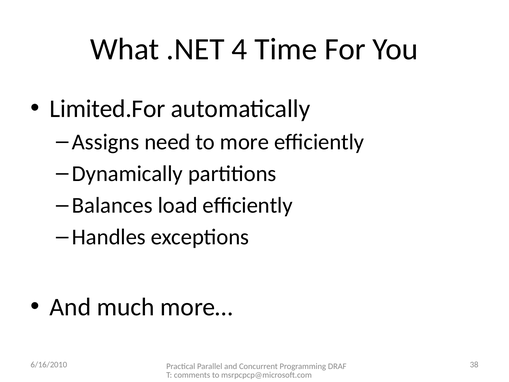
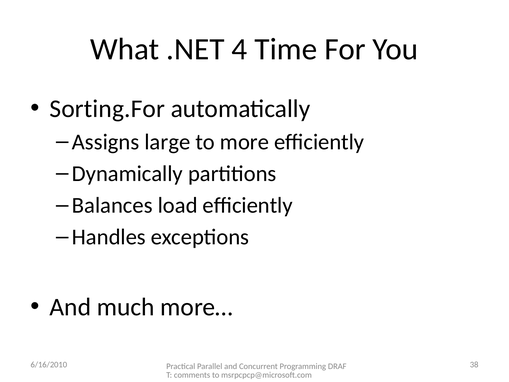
Limited.For: Limited.For -> Sorting.For
need: need -> large
